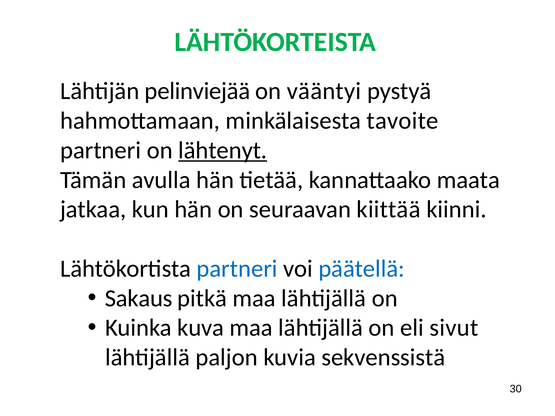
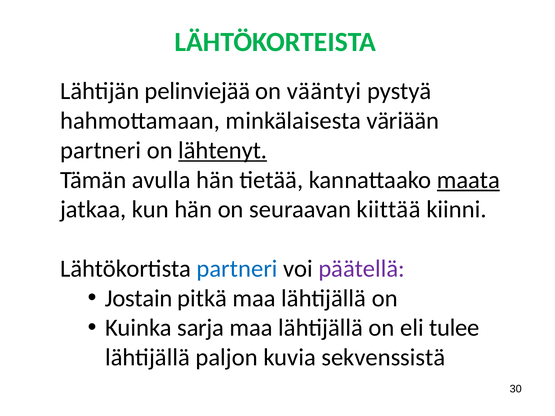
tavoite: tavoite -> väriään
maata underline: none -> present
päätellä colour: blue -> purple
Sakaus: Sakaus -> Jostain
kuva: kuva -> sarja
sivut: sivut -> tulee
